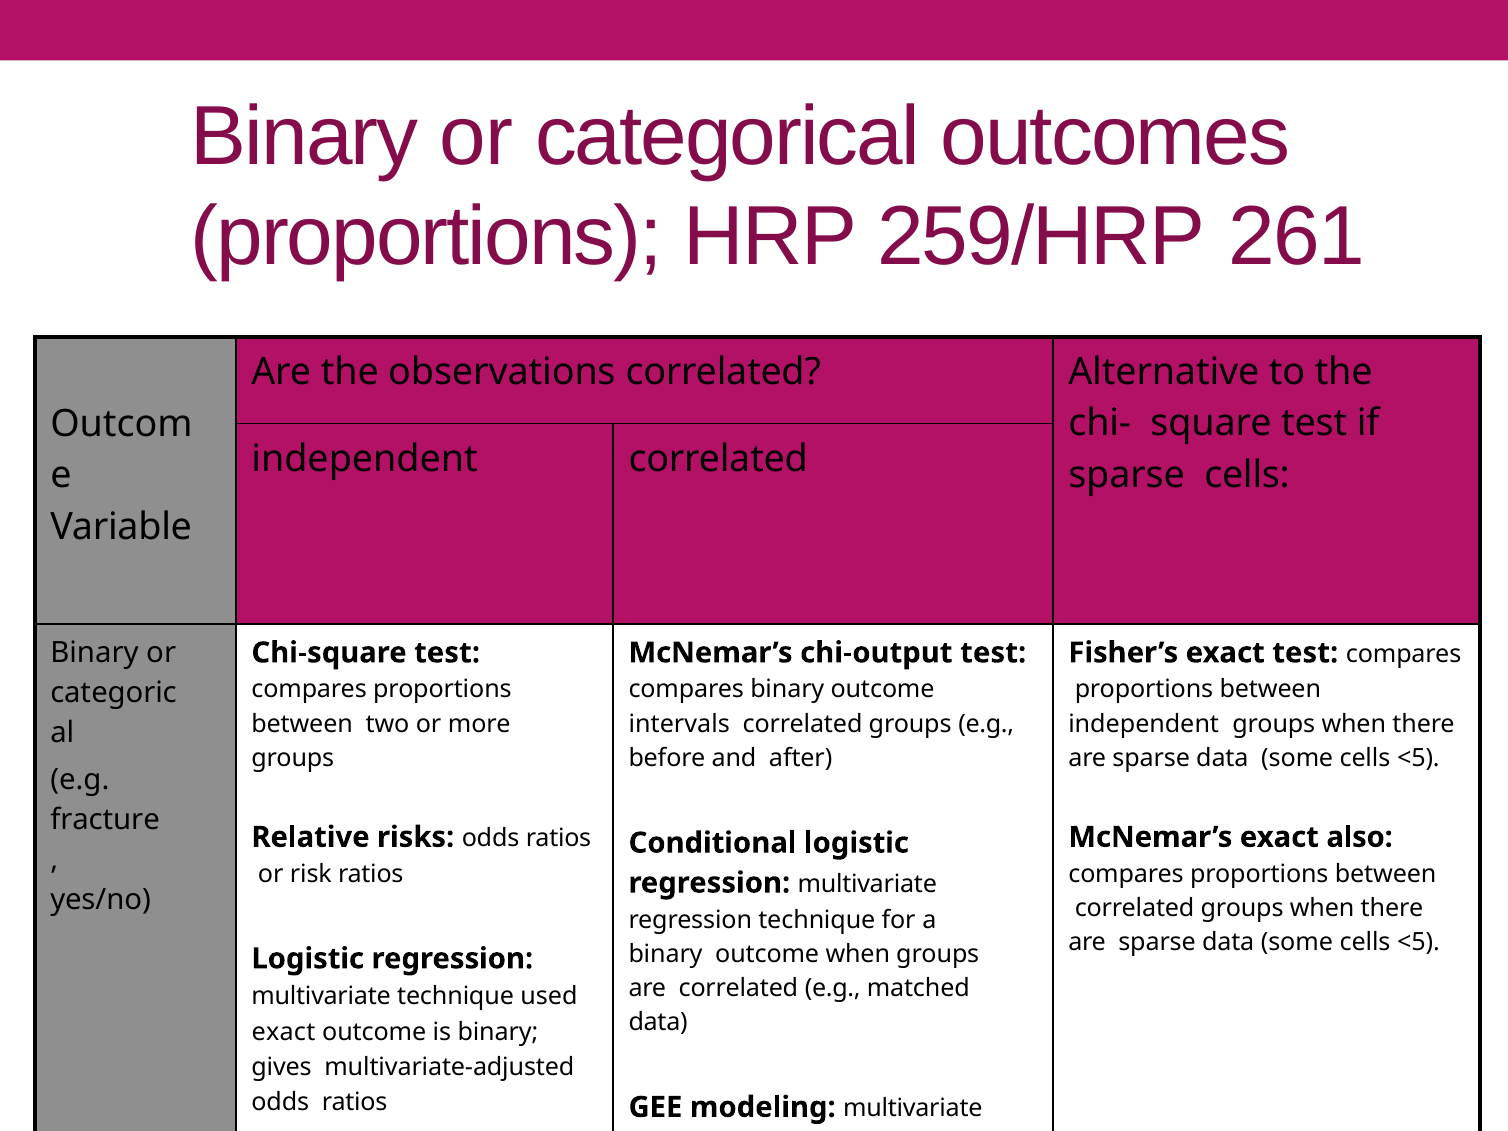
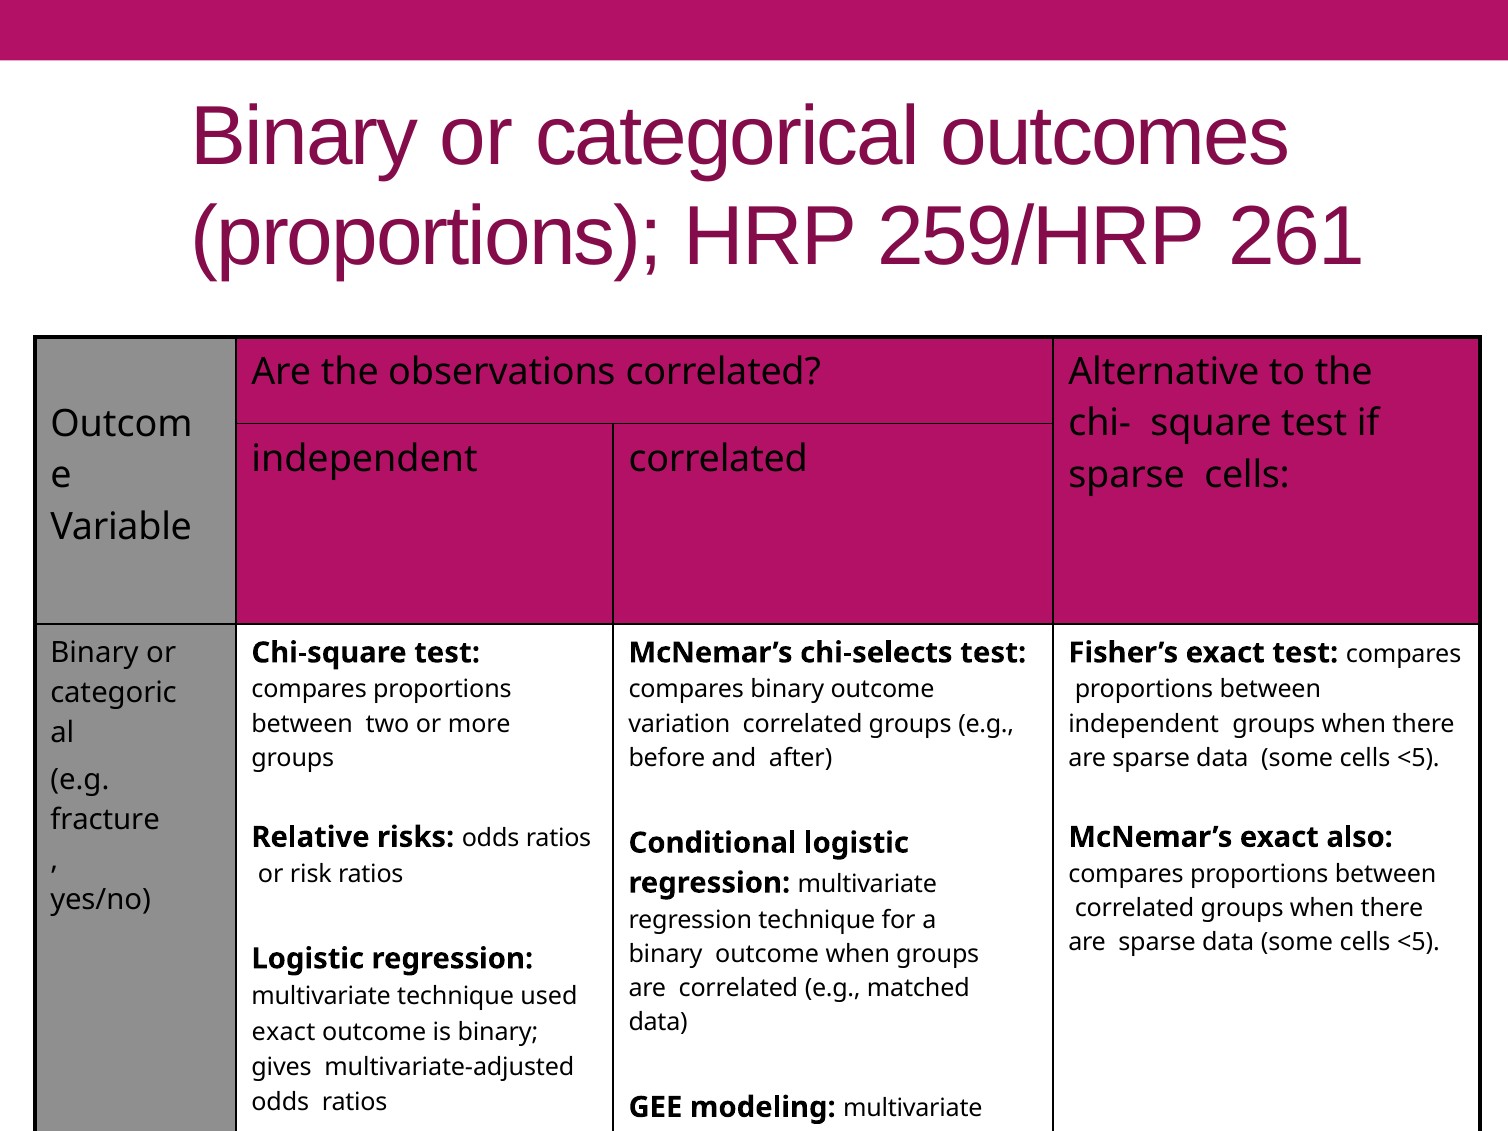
chi-output: chi-output -> chi-selects
intervals: intervals -> variation
